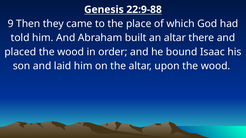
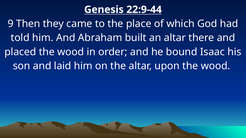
22:9-88: 22:9-88 -> 22:9-44
